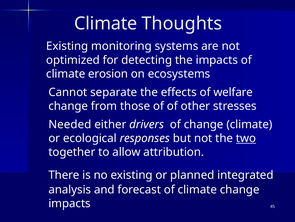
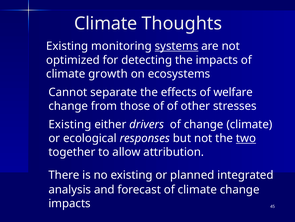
systems underline: none -> present
erosion: erosion -> growth
Needed at (70, 124): Needed -> Existing
